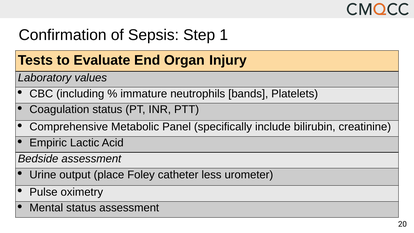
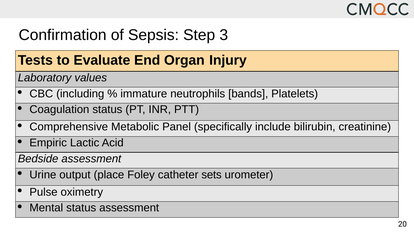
1: 1 -> 3
less: less -> sets
